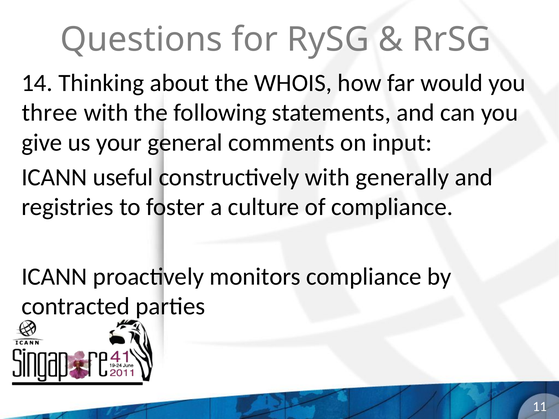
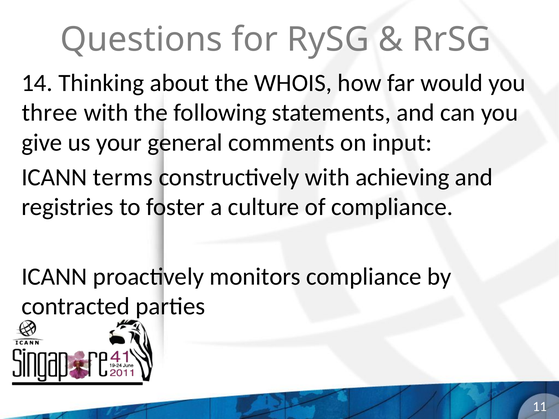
useful: useful -> terms
generally: generally -> achieving
